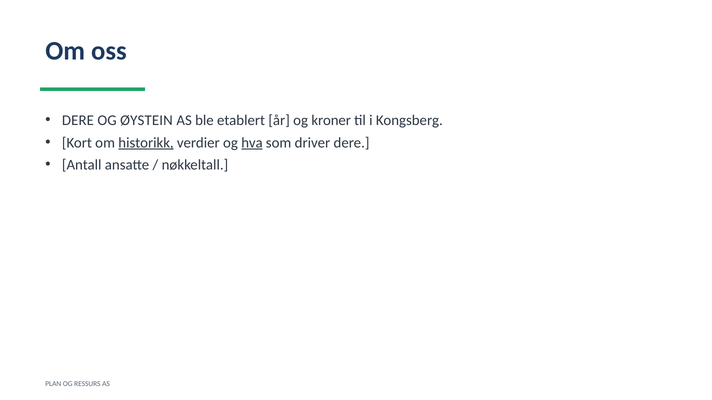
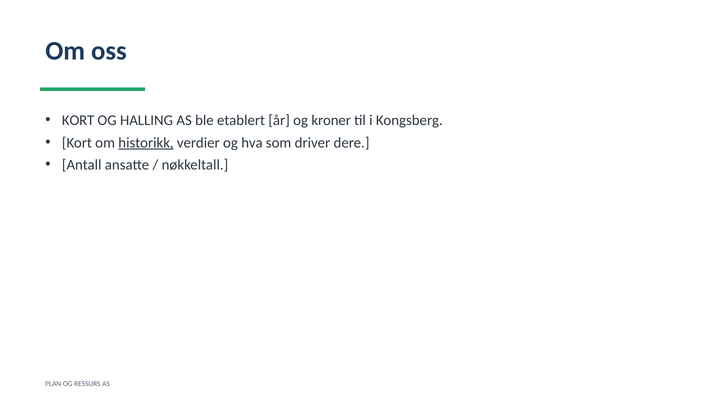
DERE at (78, 121): DERE -> KORT
ØYSTEIN: ØYSTEIN -> HALLING
hva underline: present -> none
